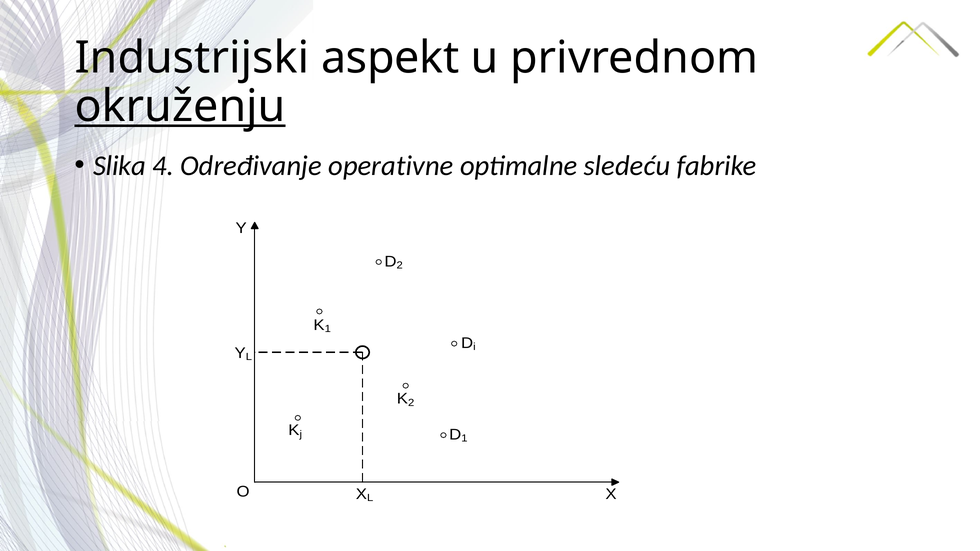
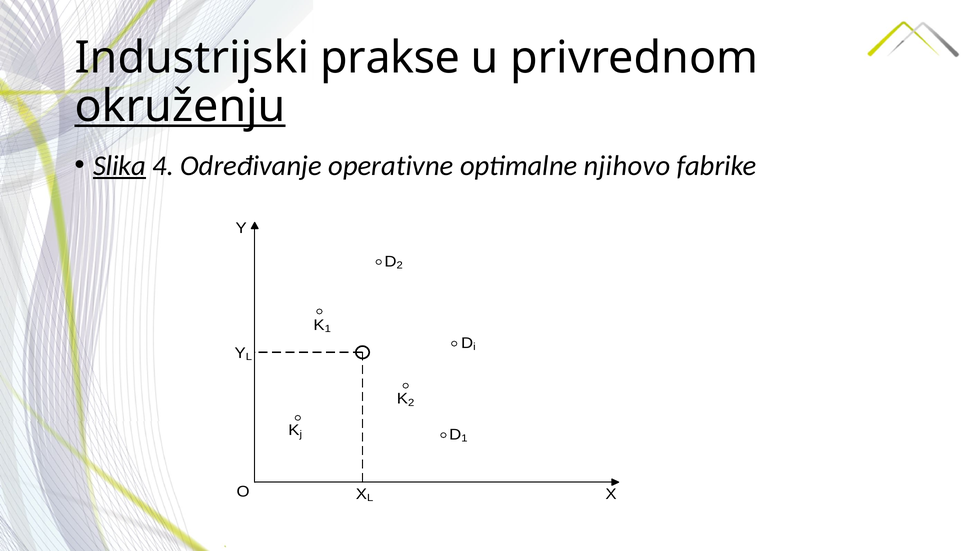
aspekt: aspekt -> prakse
Slika underline: none -> present
sledeću: sledeću -> njihovo
